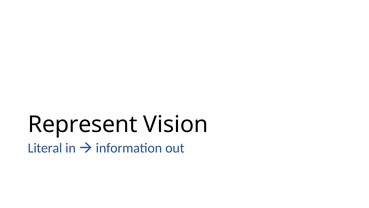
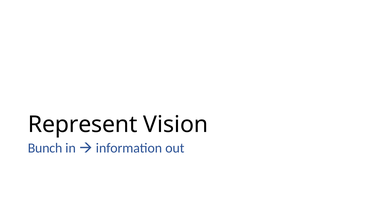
Literal: Literal -> Bunch
